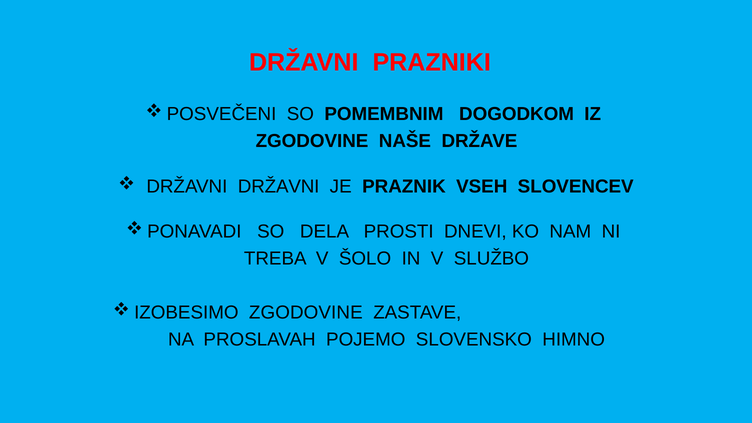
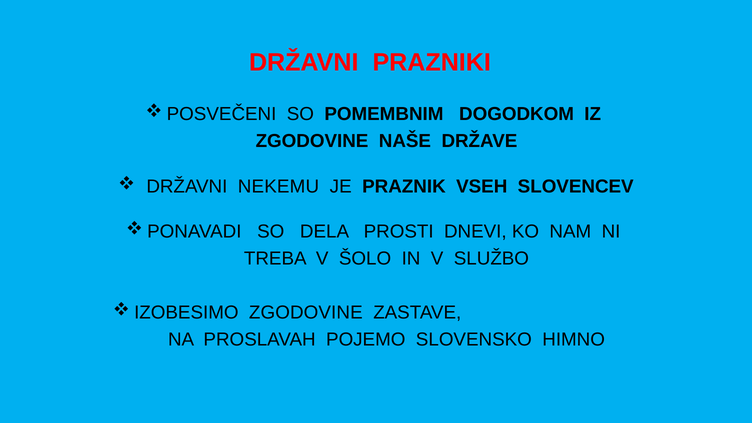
DRŽAVNI DRŽAVNI: DRŽAVNI -> NEKEMU
